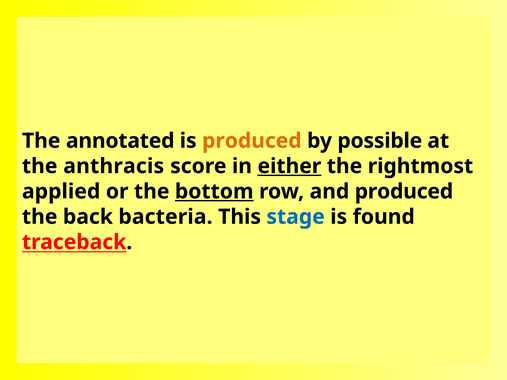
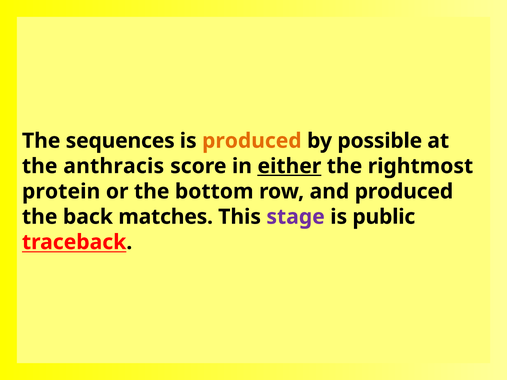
annotated: annotated -> sequences
applied: applied -> protein
bottom underline: present -> none
bacteria: bacteria -> matches
stage colour: blue -> purple
found: found -> public
